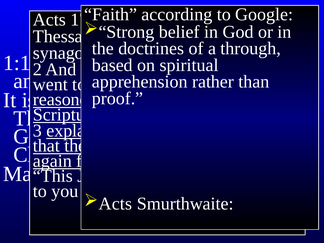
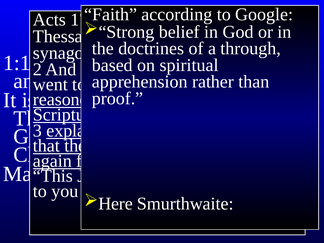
Acts at (115, 204): Acts -> Here
